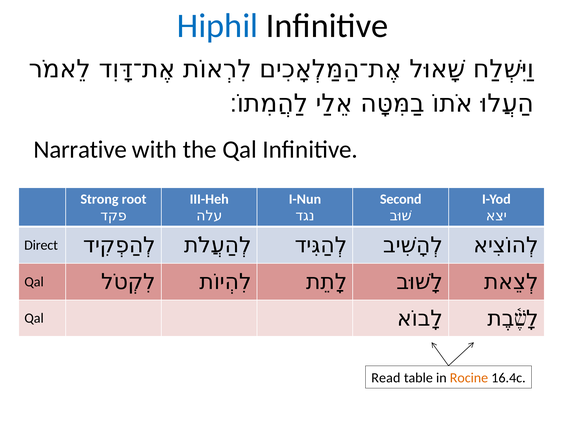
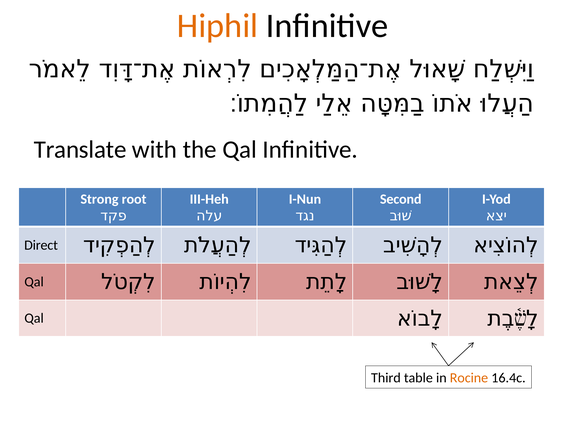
Hiphil colour: blue -> orange
Narrative: Narrative -> Translate
Read: Read -> Third
